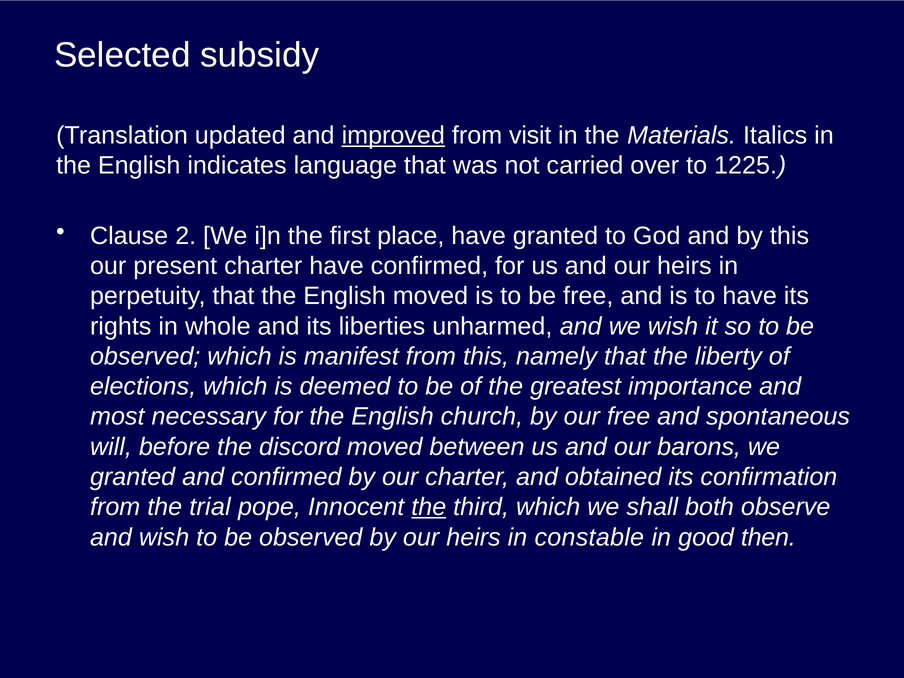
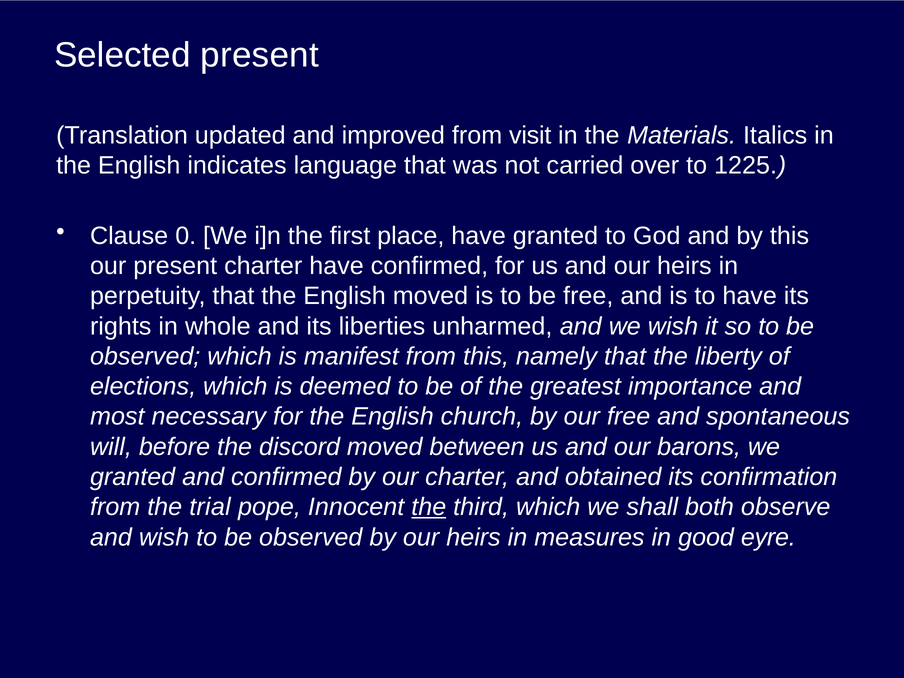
Selected subsidy: subsidy -> present
improved underline: present -> none
2: 2 -> 0
constable: constable -> measures
then: then -> eyre
